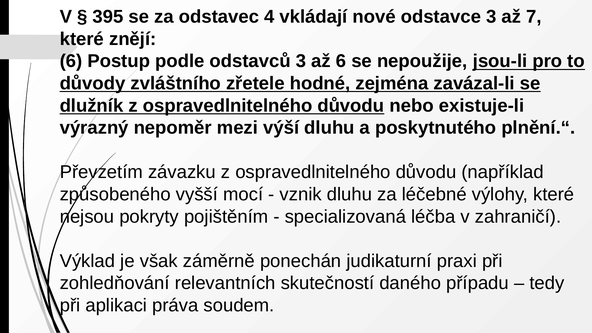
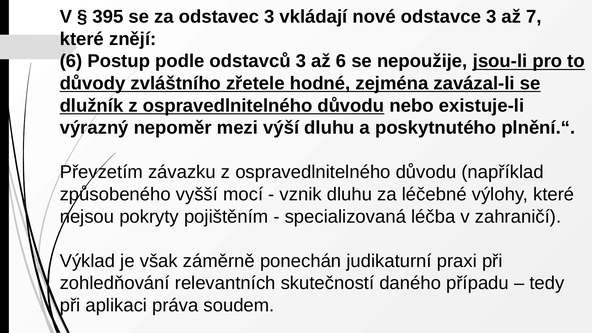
odstavec 4: 4 -> 3
